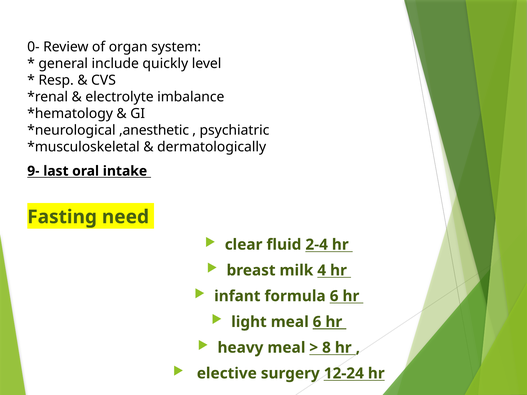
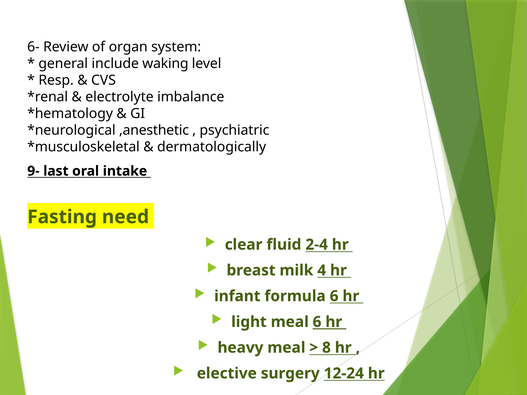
0-: 0- -> 6-
quickly: quickly -> waking
